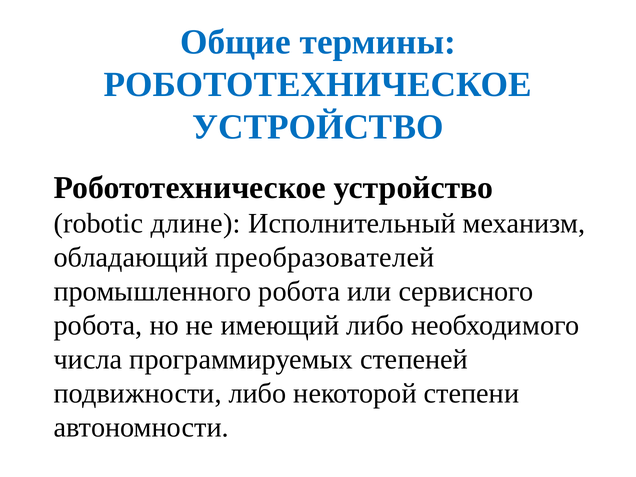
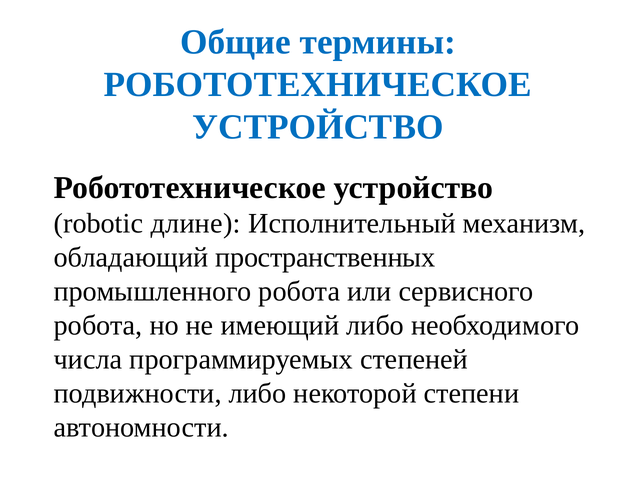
преобразователей: преобразователей -> пространственных
